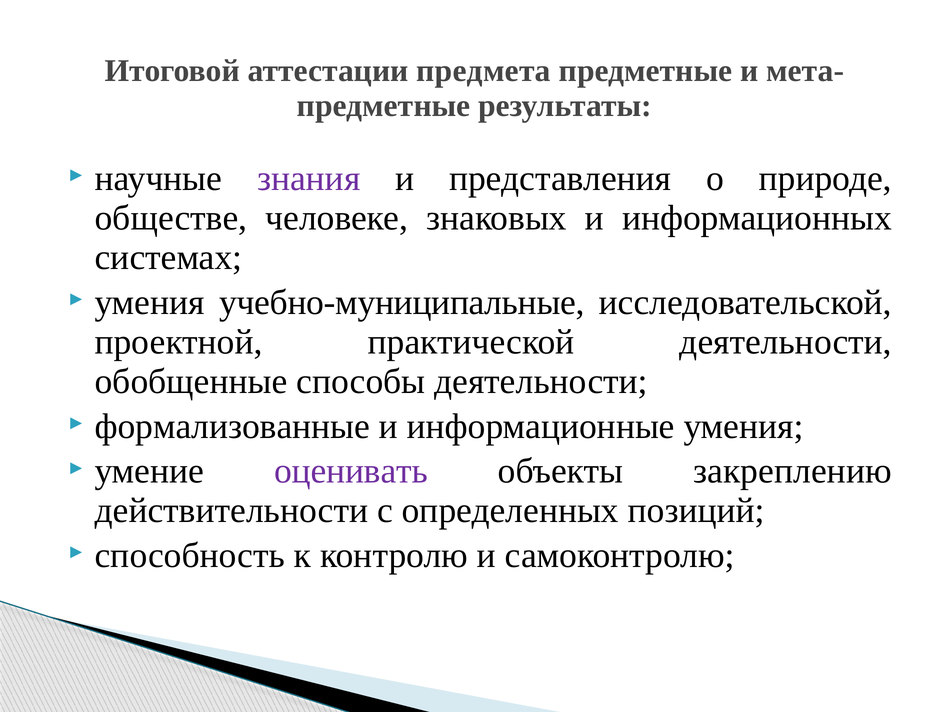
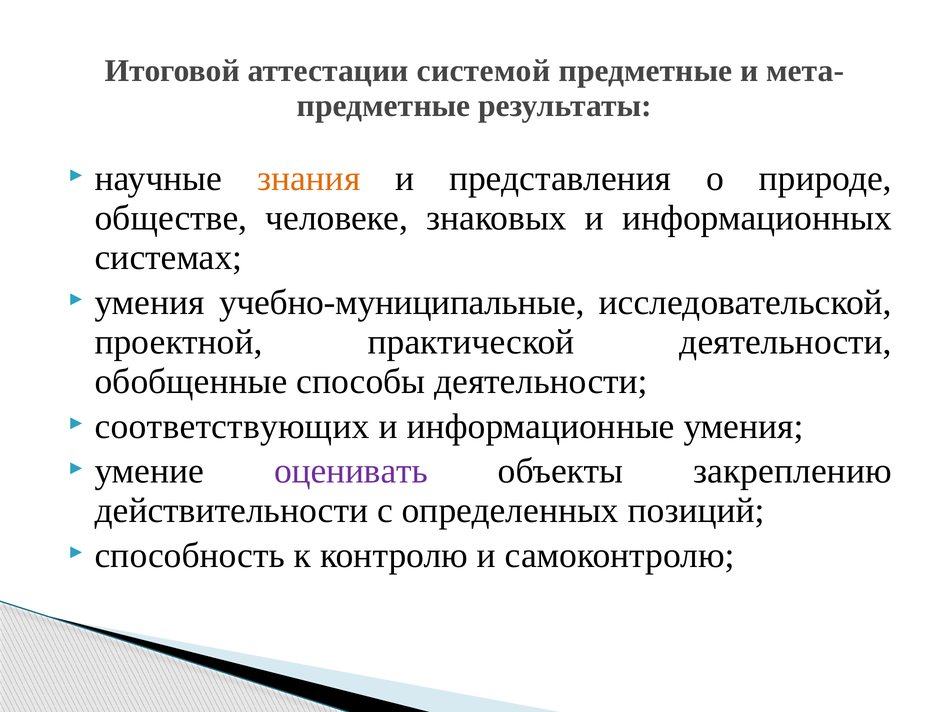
предмета: предмета -> системой
знания colour: purple -> orange
формализованные: формализованные -> соответствующих
